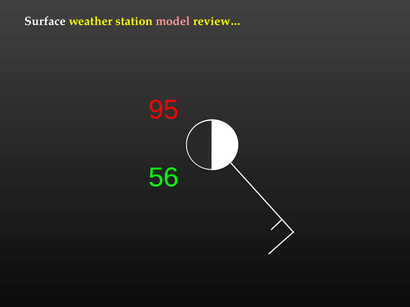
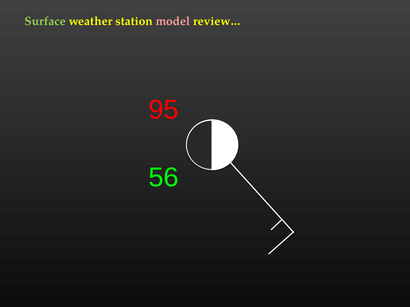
Surface colour: white -> light green
